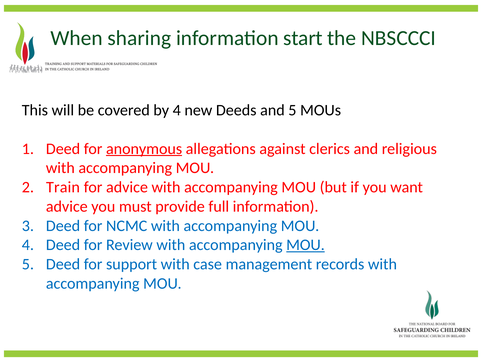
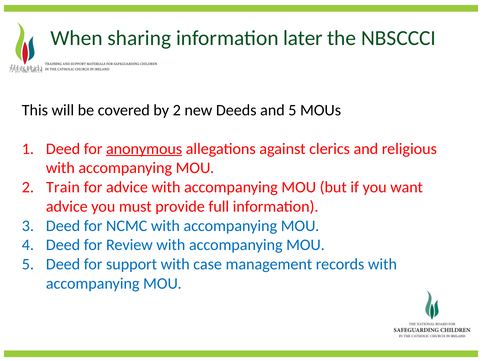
start: start -> later
by 4: 4 -> 2
MOU at (305, 245) underline: present -> none
